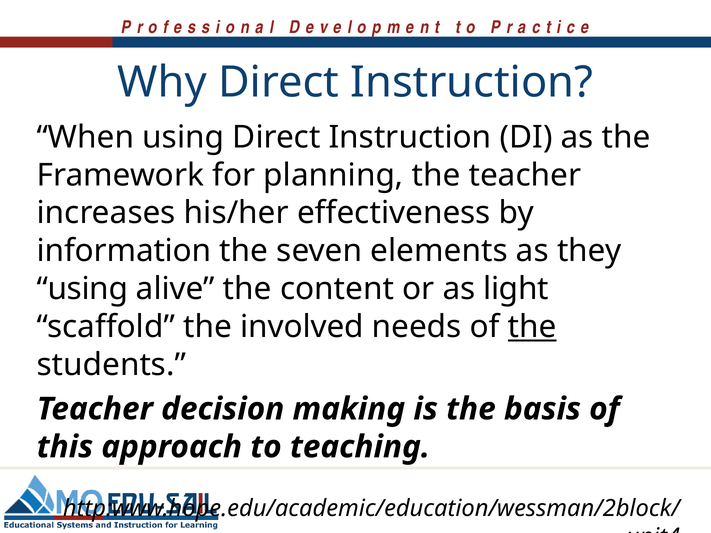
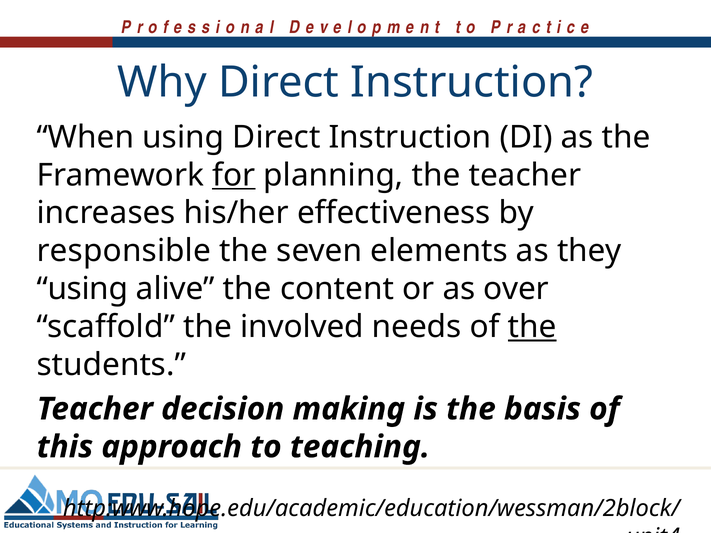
for underline: none -> present
information: information -> responsible
light: light -> over
